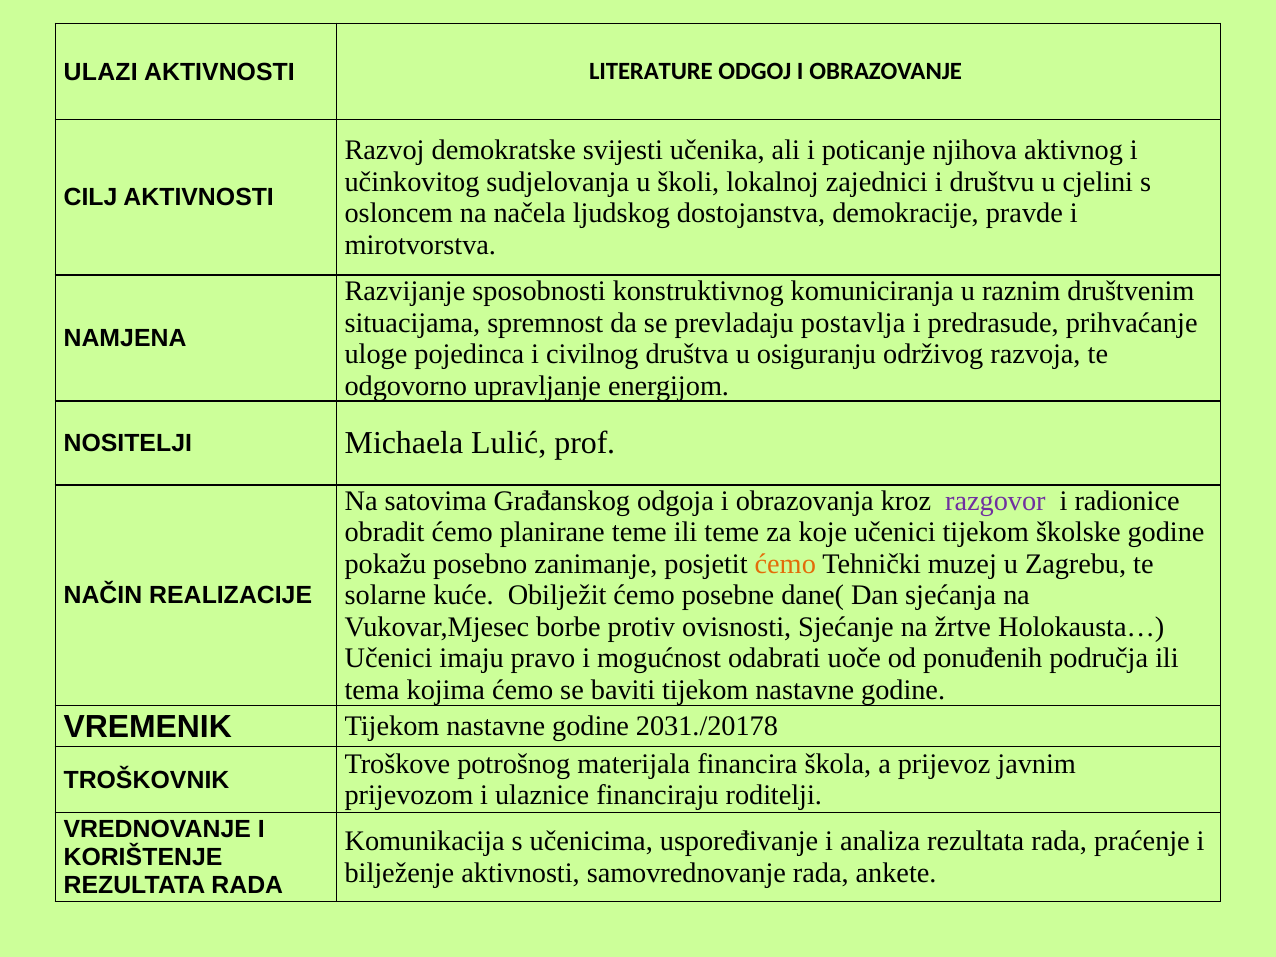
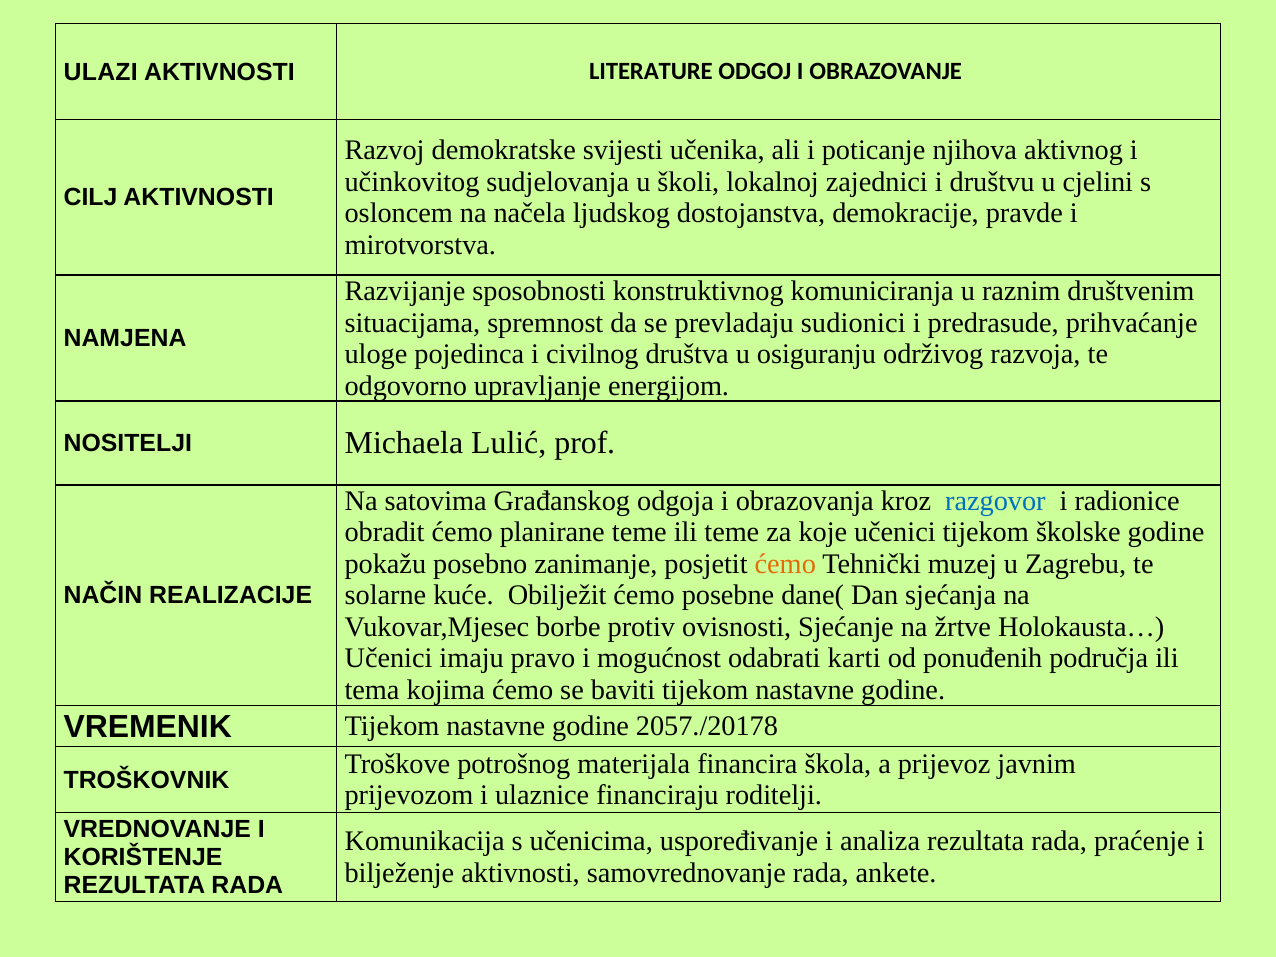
postavlja: postavlja -> sudionici
razgovor colour: purple -> blue
uoče: uoče -> karti
2031./20178: 2031./20178 -> 2057./20178
